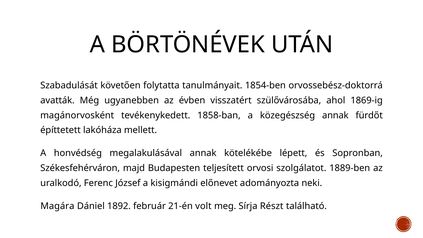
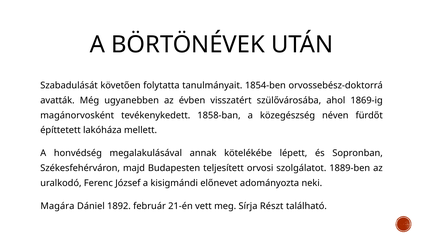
közegészség annak: annak -> néven
volt: volt -> vett
